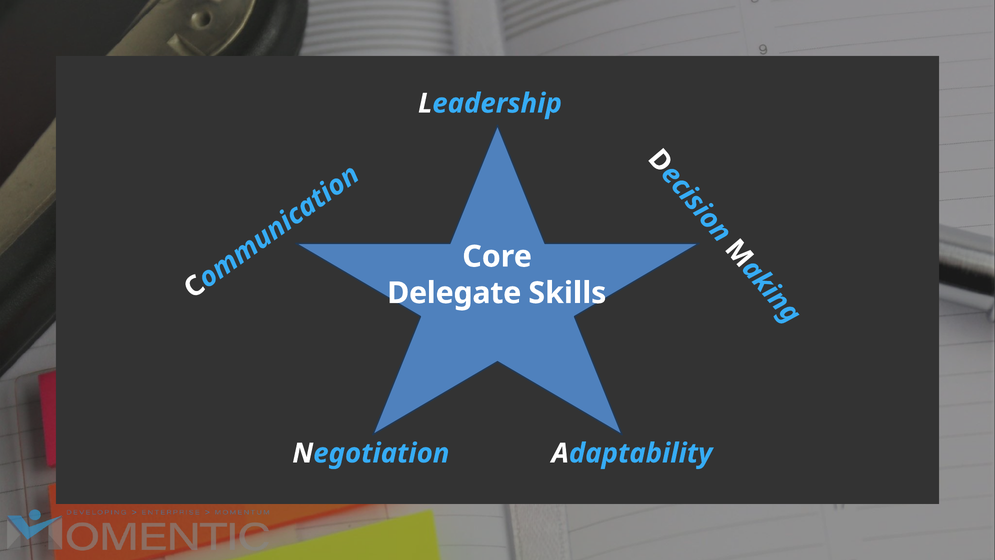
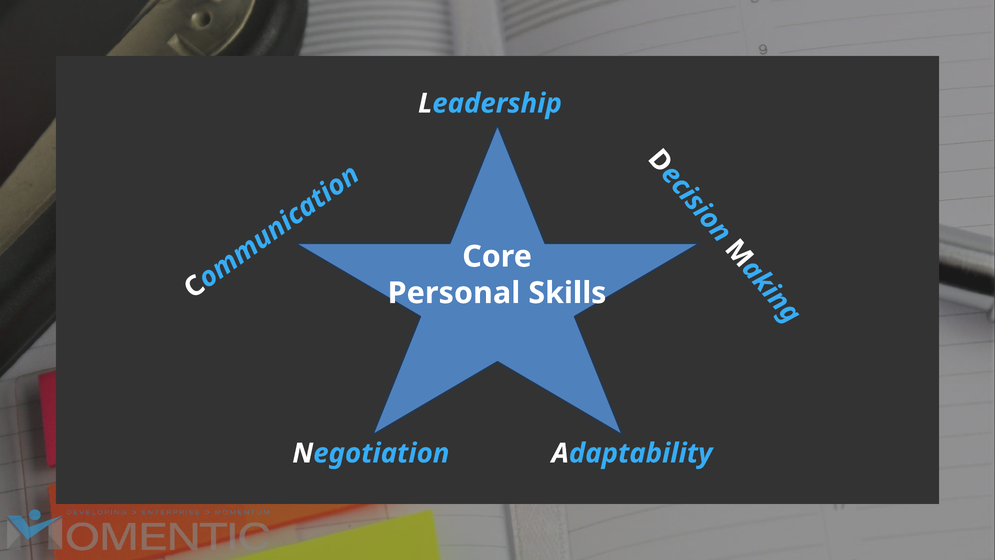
Delegate: Delegate -> Personal
